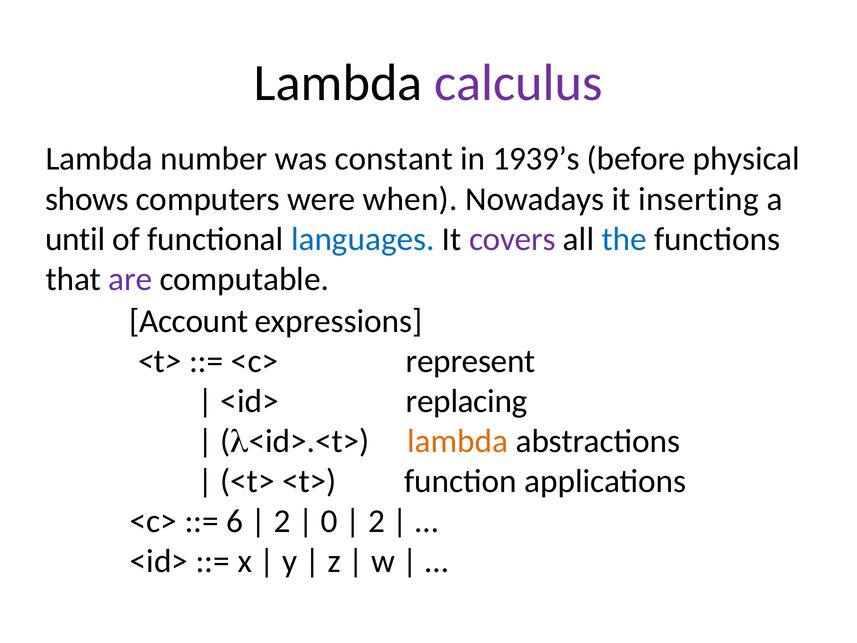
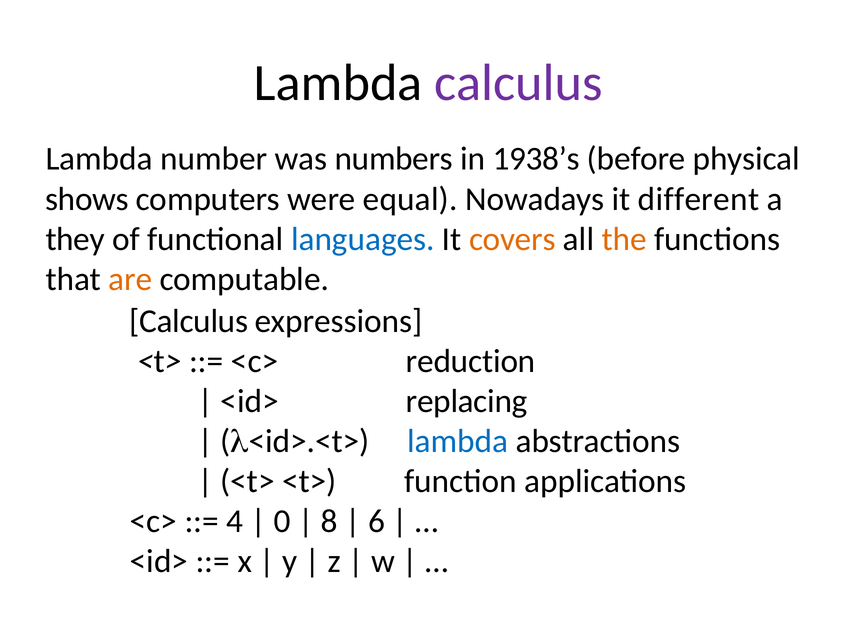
constant: constant -> numbers
1939’s: 1939’s -> 1938’s
when: when -> equal
inserting: inserting -> different
until: until -> they
covers colour: purple -> orange
the colour: blue -> orange
are colour: purple -> orange
Account at (189, 321): Account -> Calculus
represent: represent -> reduction
lambda at (458, 441) colour: orange -> blue
6: 6 -> 4
2 at (282, 521): 2 -> 0
0: 0 -> 8
2 at (376, 521): 2 -> 6
